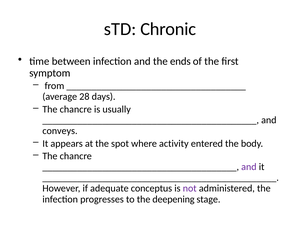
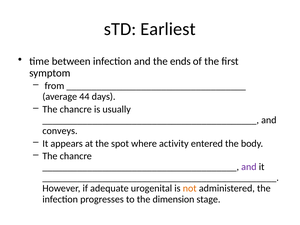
Chronic: Chronic -> Earliest
28: 28 -> 44
conceptus: conceptus -> urogenital
not colour: purple -> orange
deepening: deepening -> dimension
